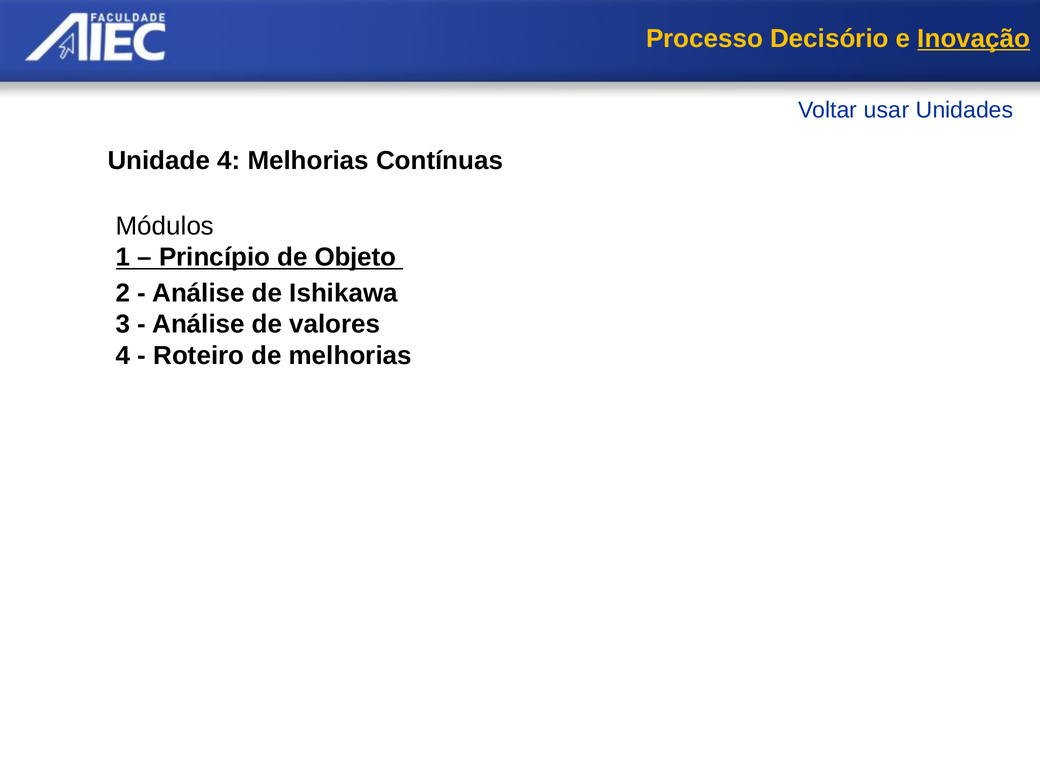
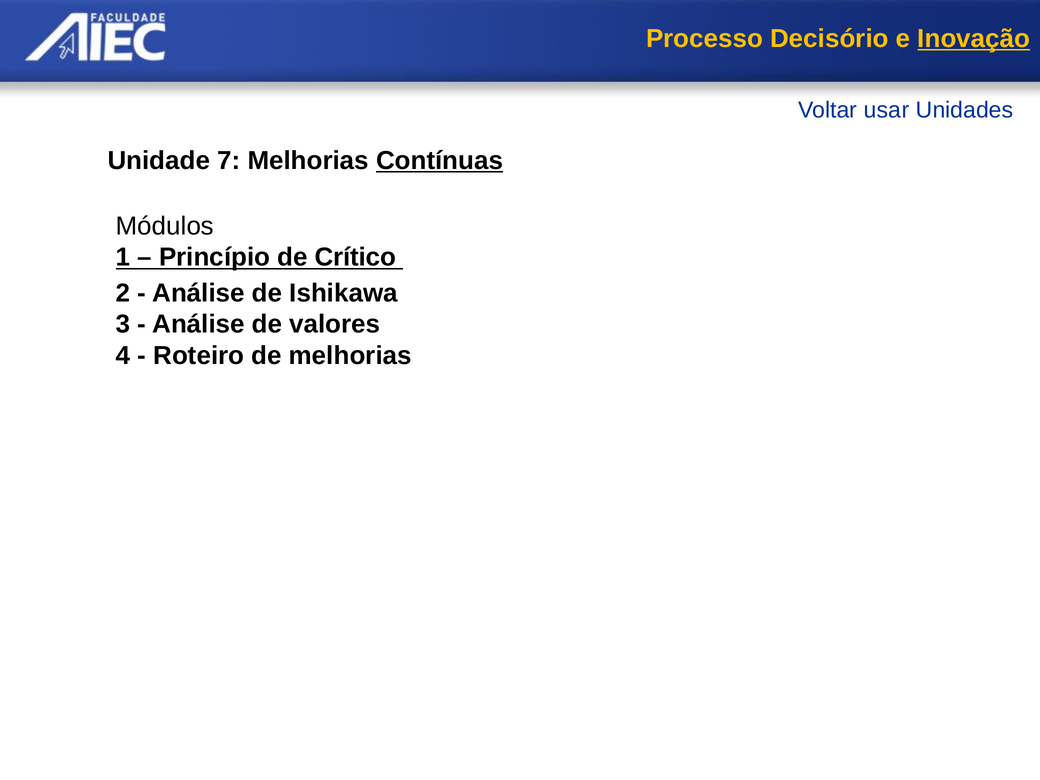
Unidade 4: 4 -> 7
Contínuas underline: none -> present
Objeto: Objeto -> Crítico
